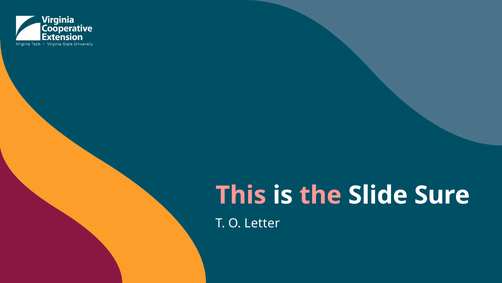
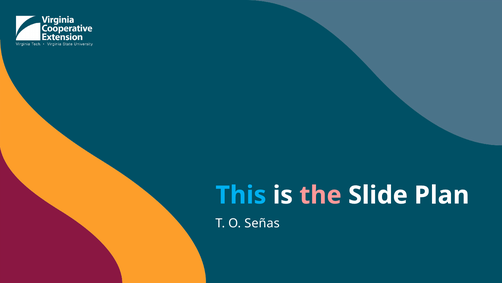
This colour: pink -> light blue
Sure: Sure -> Plan
Letter: Letter -> Señas
